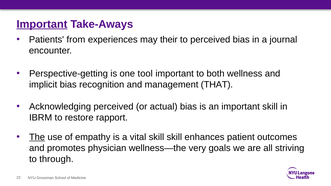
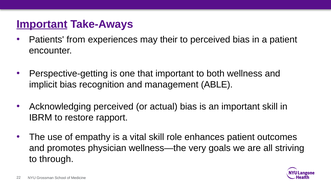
a journal: journal -> patient
tool: tool -> that
THAT: THAT -> ABLE
The underline: present -> none
skill skill: skill -> role
